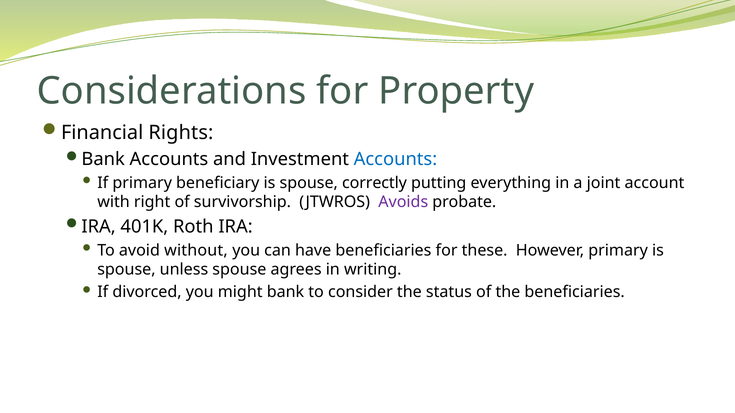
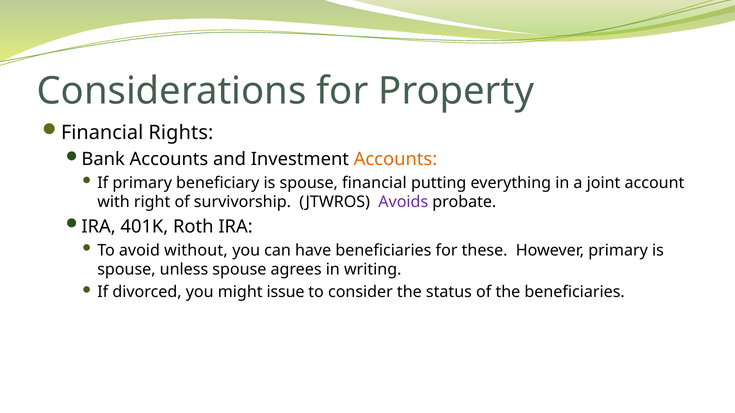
Accounts at (395, 159) colour: blue -> orange
spouse correctly: correctly -> financial
might bank: bank -> issue
